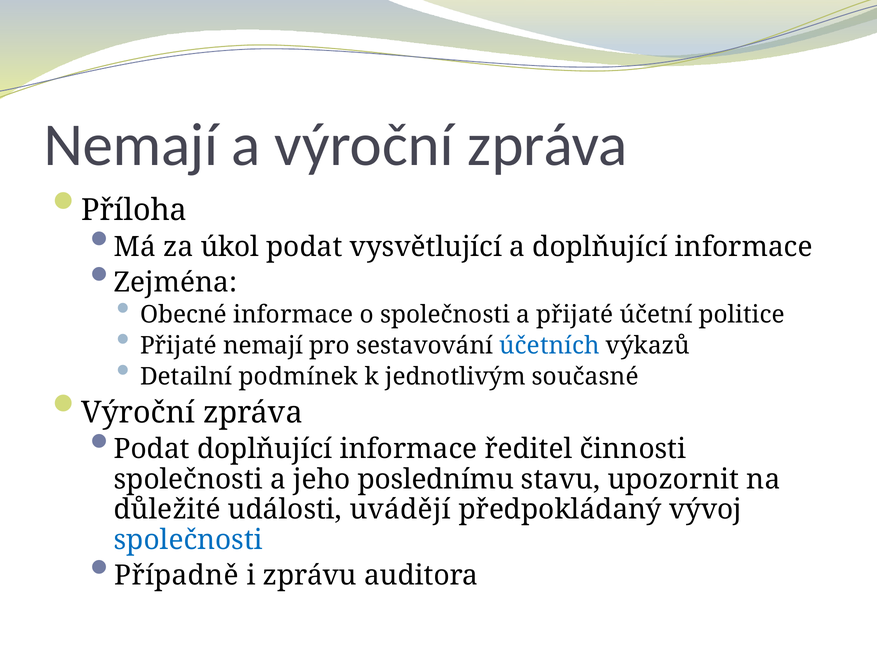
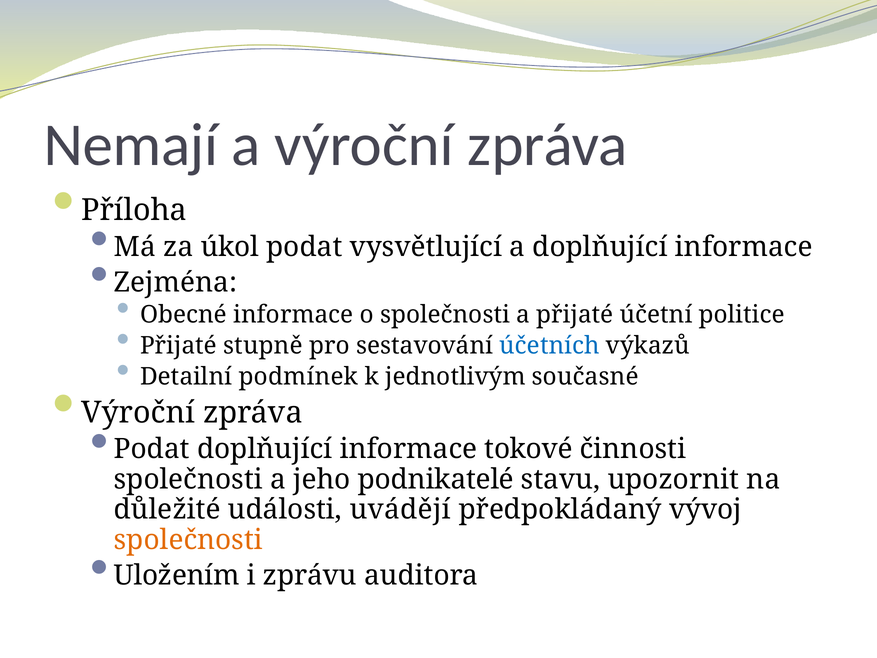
Přijaté nemají: nemají -> stupně
ředitel: ředitel -> tokové
poslednímu: poslednímu -> podnikatelé
společnosti at (188, 540) colour: blue -> orange
Případně: Případně -> Uložením
